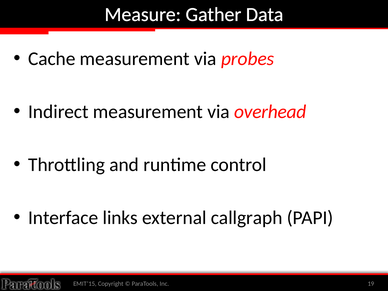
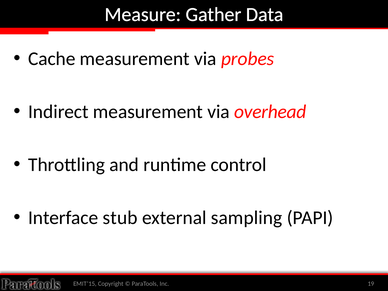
links: links -> stub
callgraph: callgraph -> sampling
